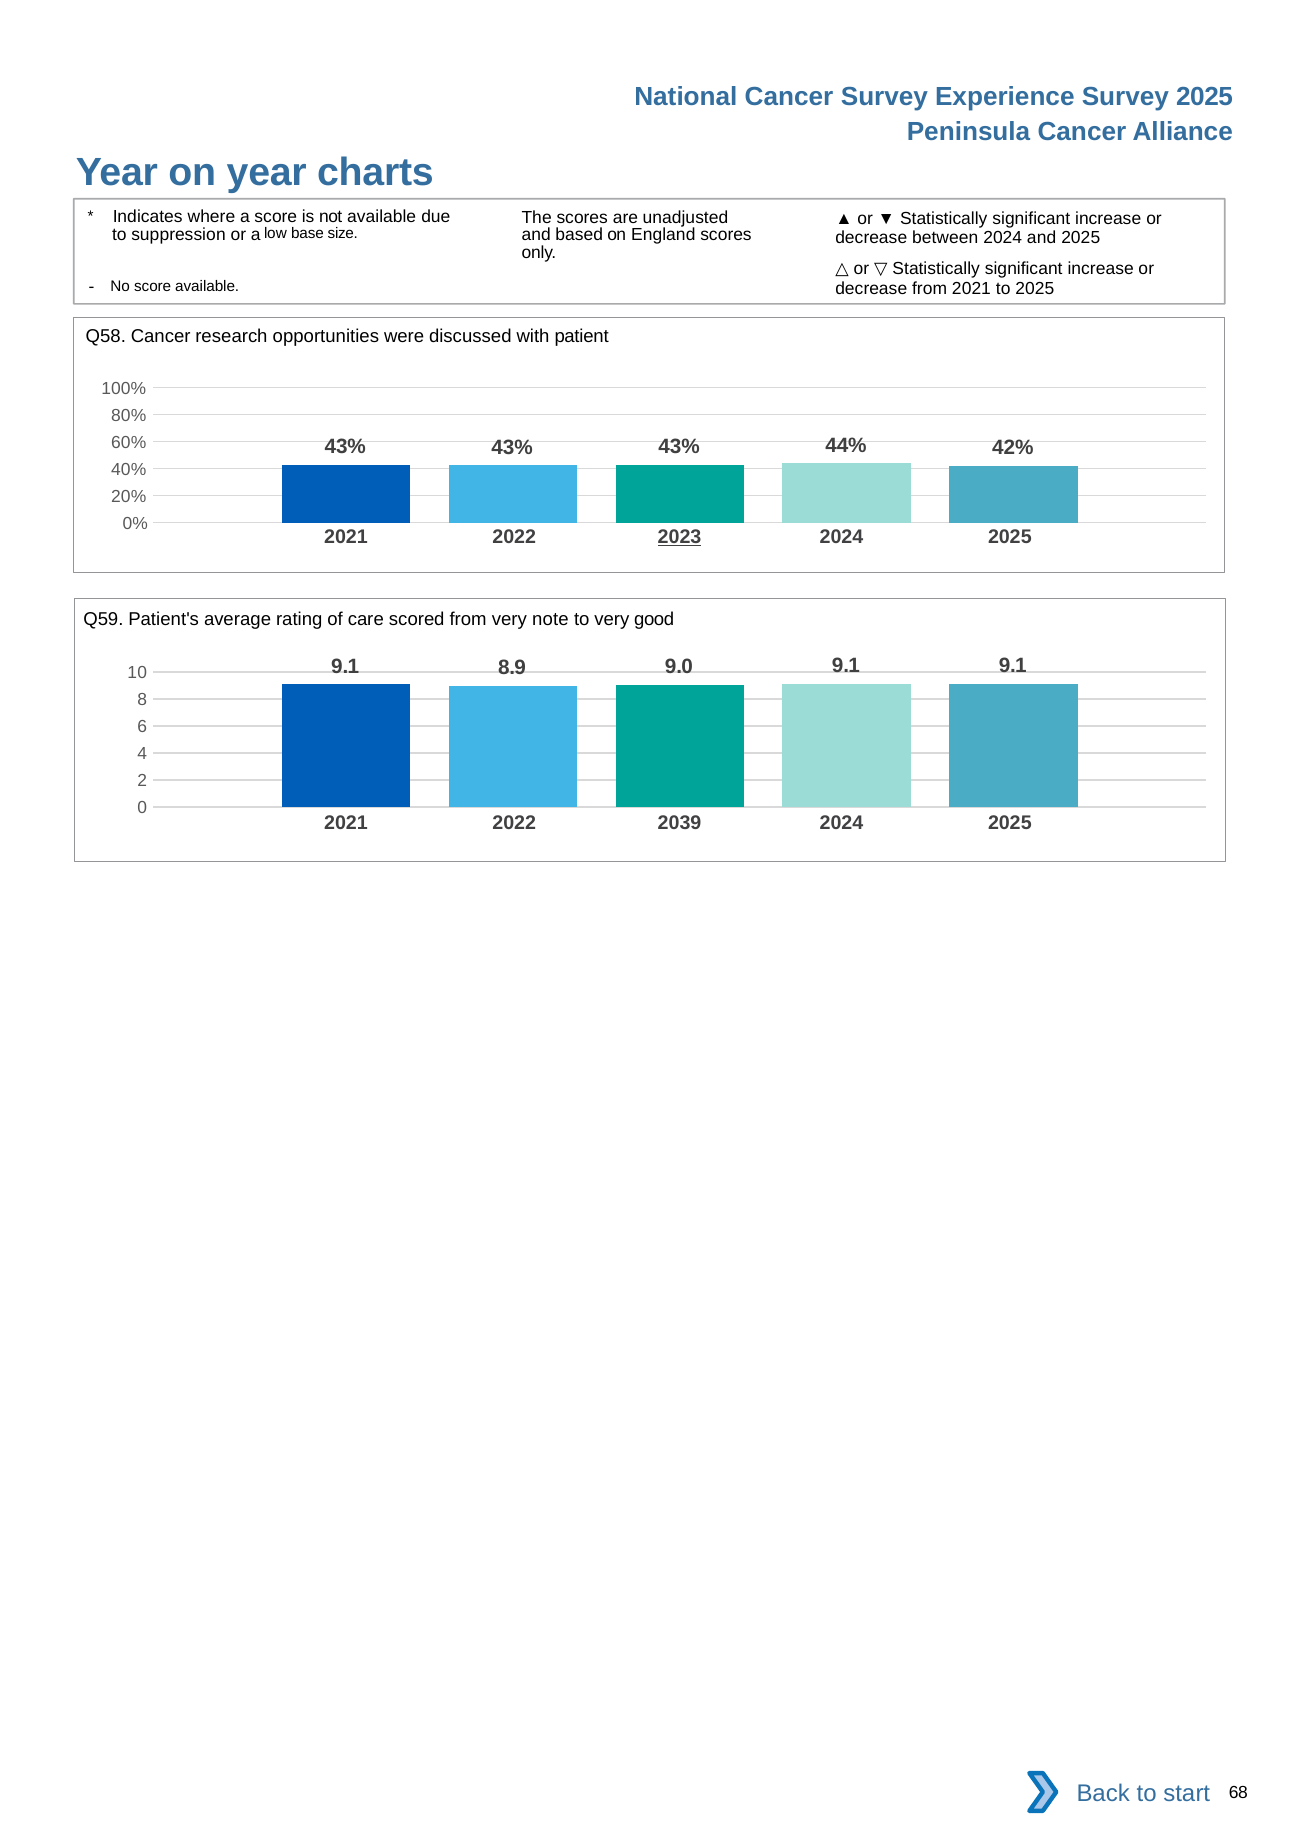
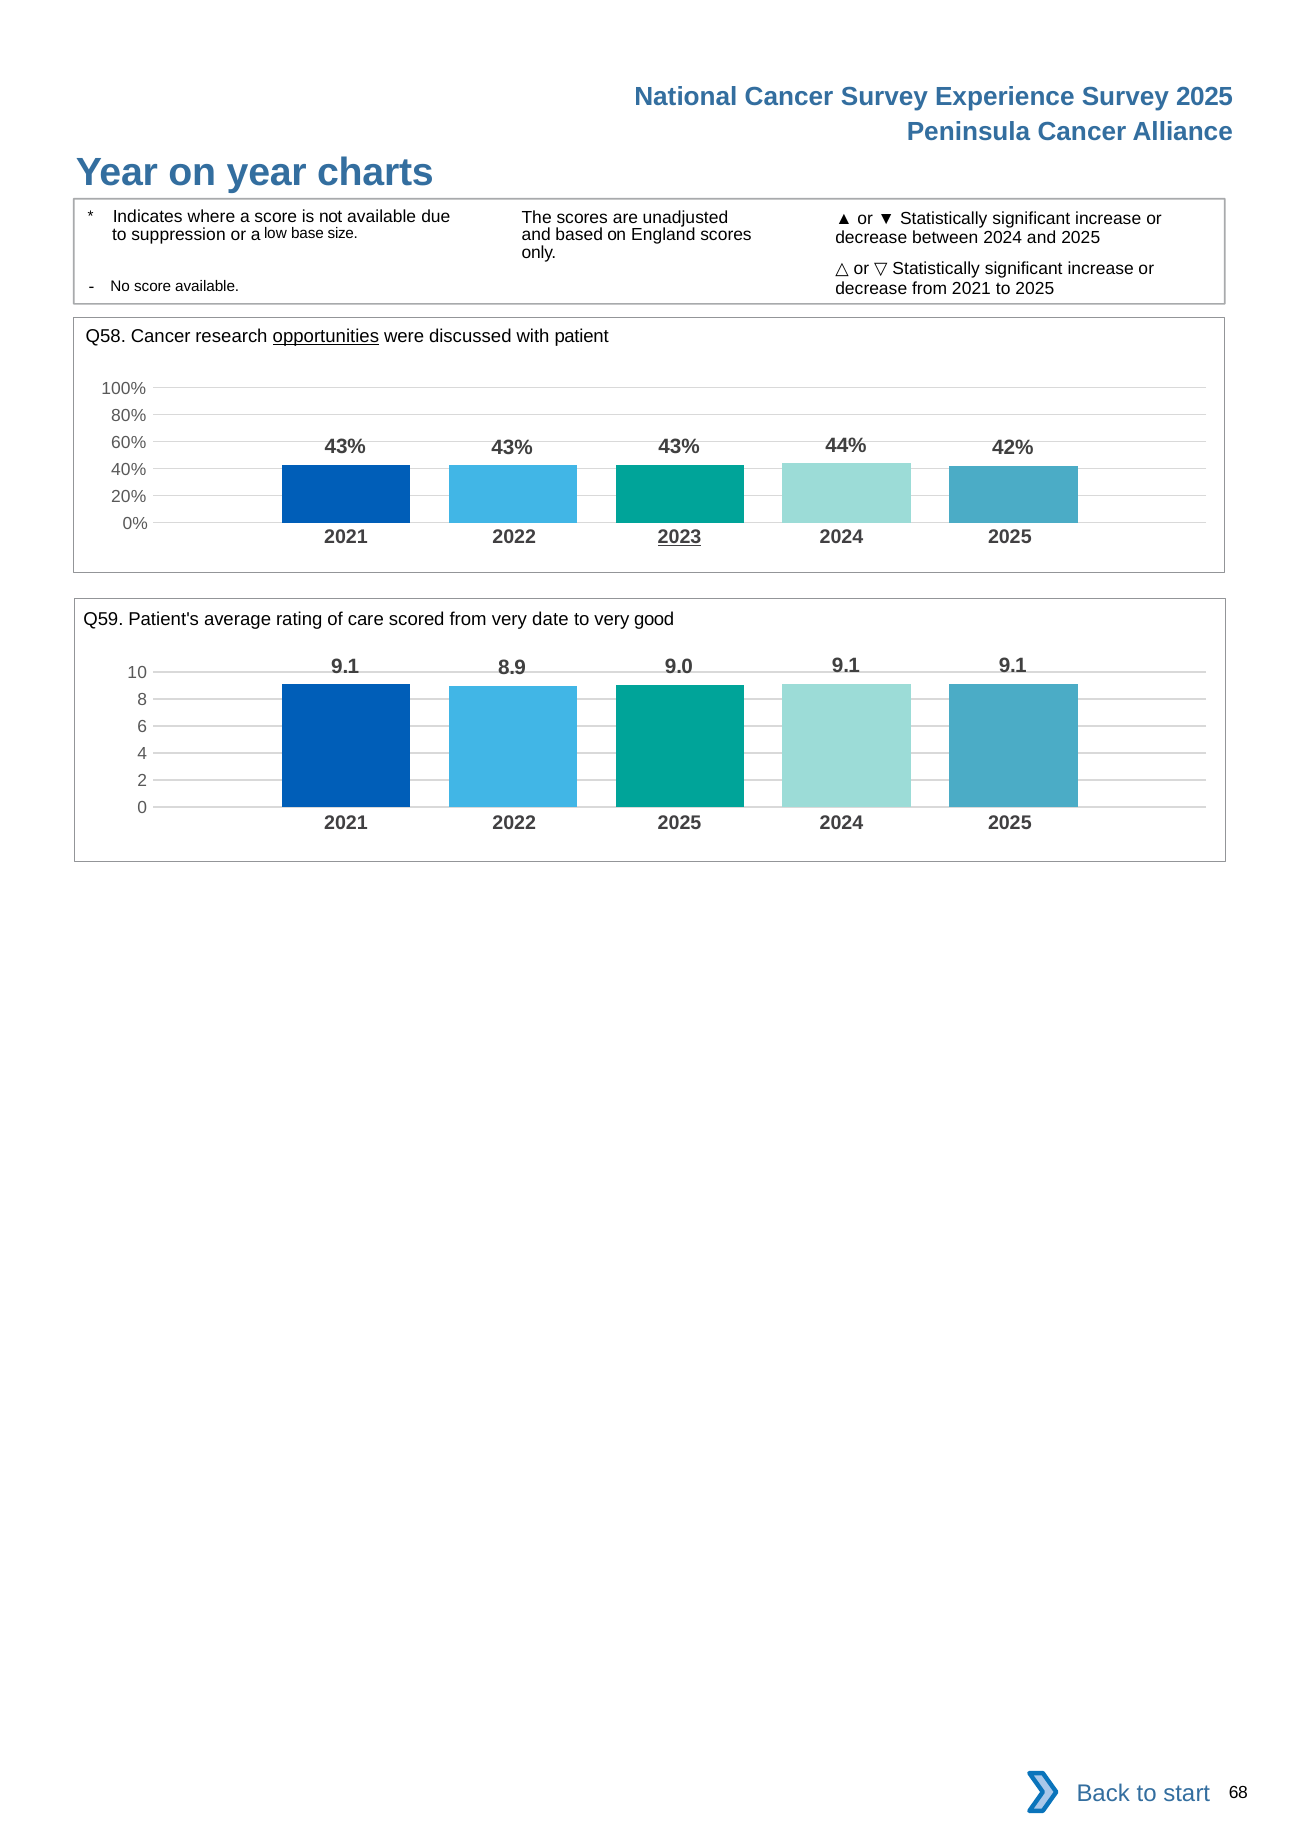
opportunities underline: none -> present
note: note -> date
2022 2039: 2039 -> 2025
